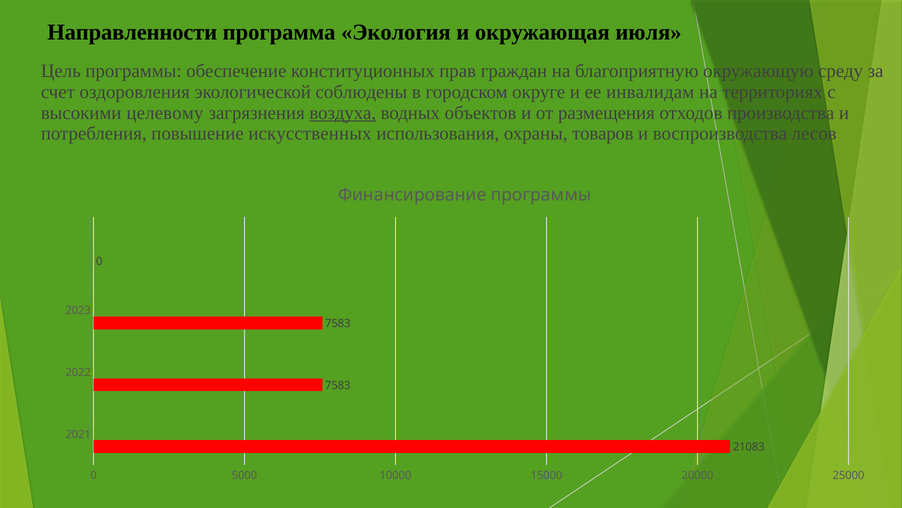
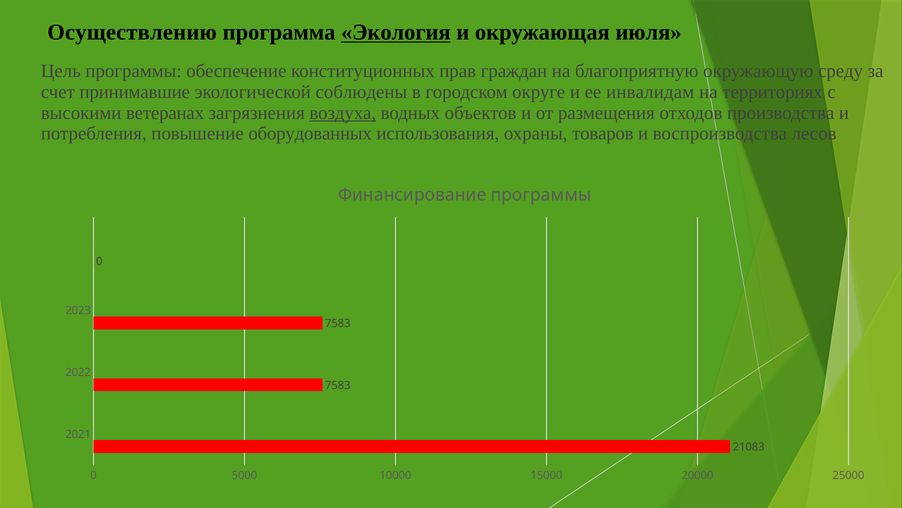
Направленности: Направленности -> Осуществлению
Экология underline: none -> present
оздоровления: оздоровления -> принимавшие
целевому: целевому -> ветеранах
искусственных: искусственных -> оборудованных
